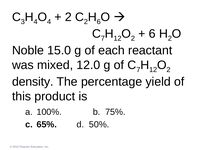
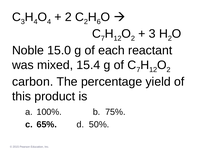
6 at (152, 34): 6 -> 3
12.0: 12.0 -> 15.4
density: density -> carbon
